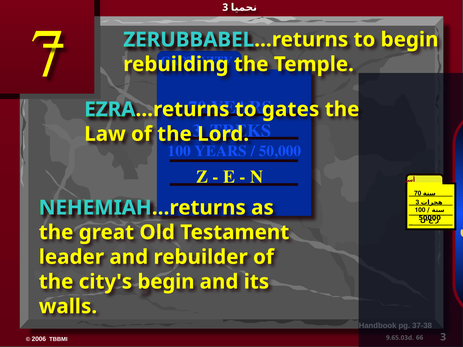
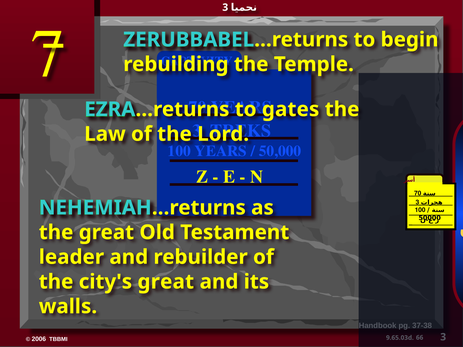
city's begin: begin -> great
